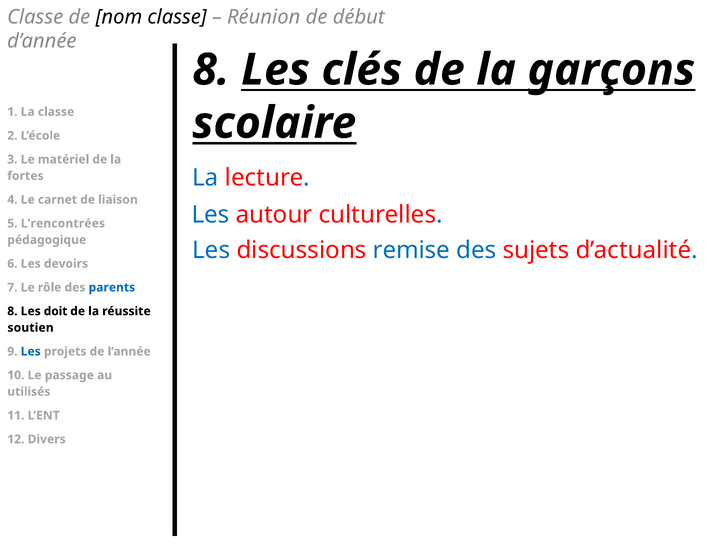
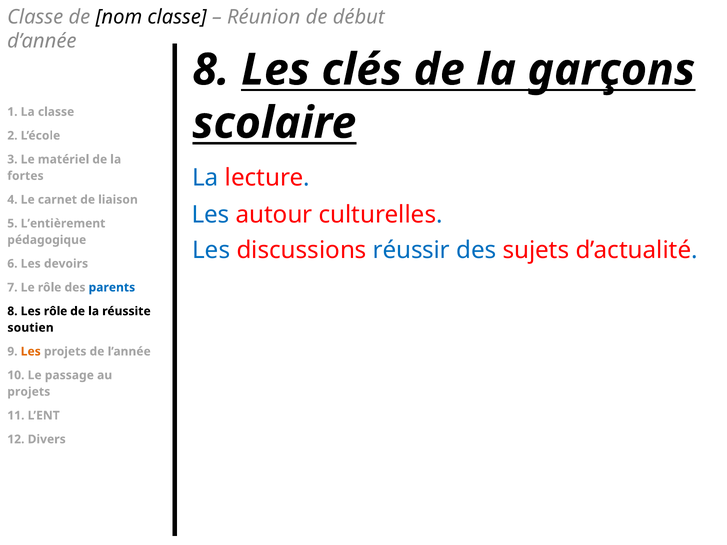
L’rencontrées: L’rencontrées -> L’entièrement
remise: remise -> réussir
Les doit: doit -> rôle
Les at (31, 352) colour: blue -> orange
utilisés at (29, 392): utilisés -> projets
